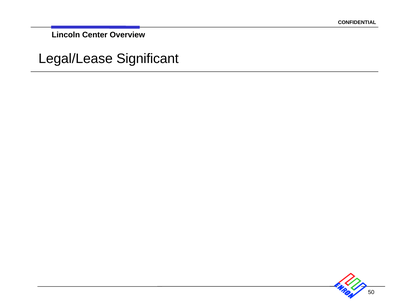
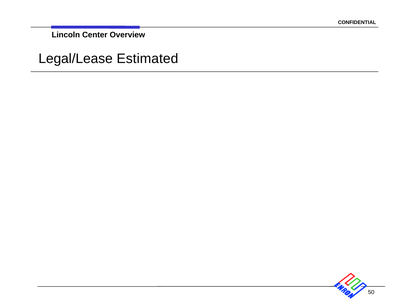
Significant: Significant -> Estimated
